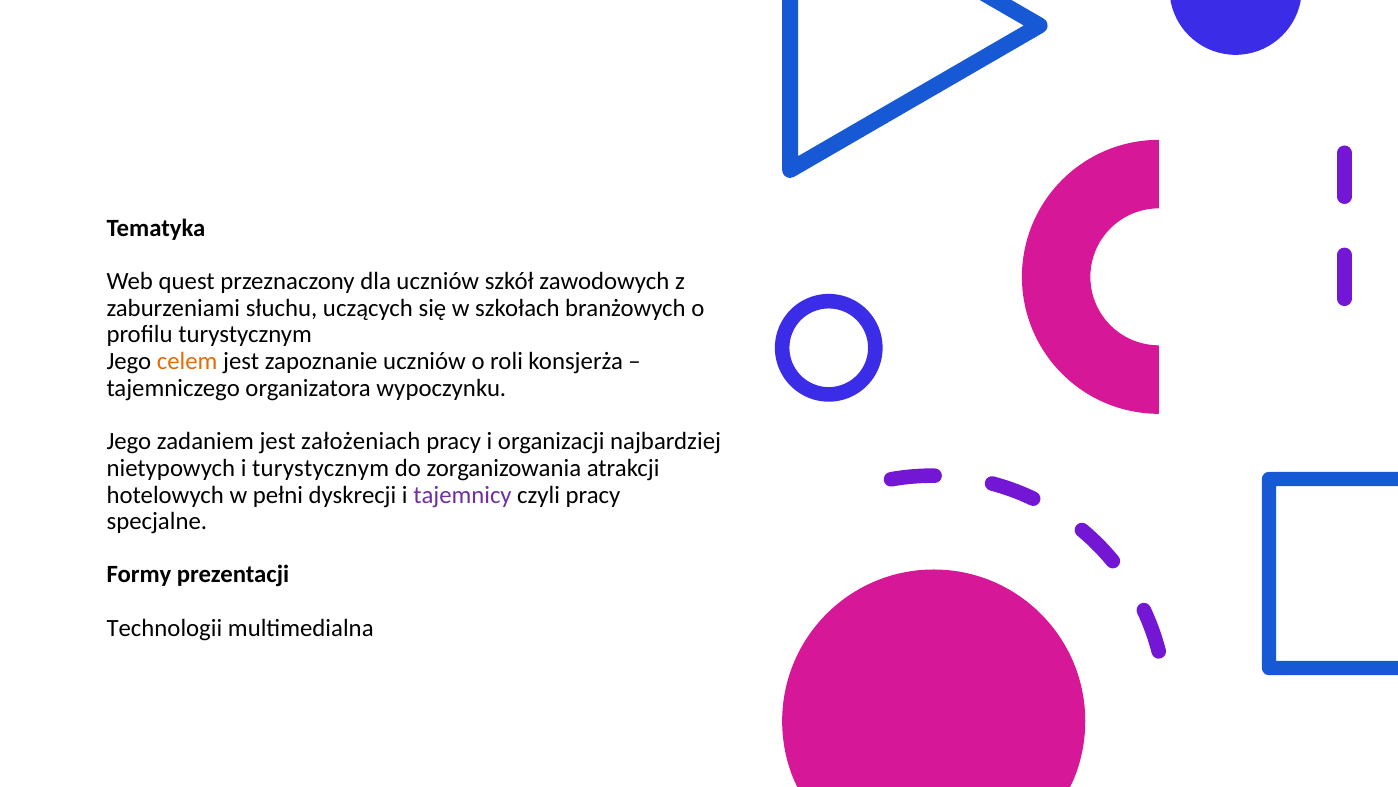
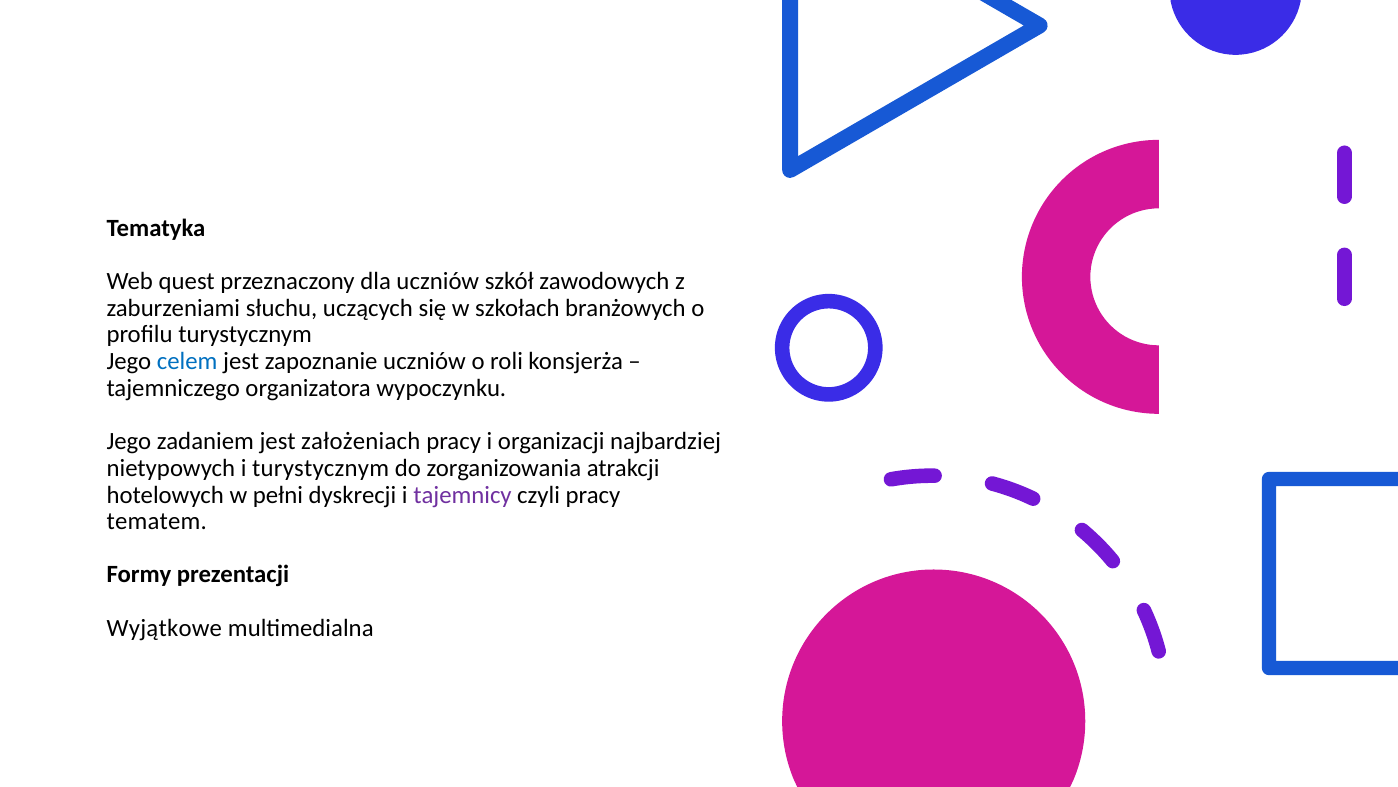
celem colour: orange -> blue
specjalne: specjalne -> tematem
Technologii: Technologii -> Wyjątkowe
